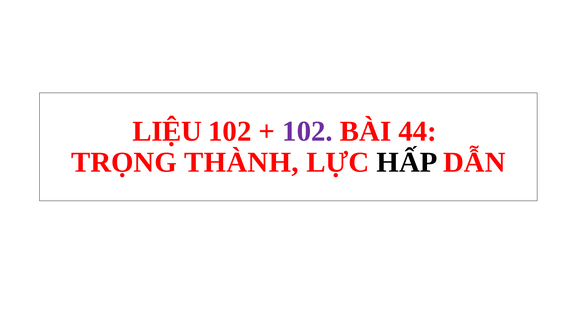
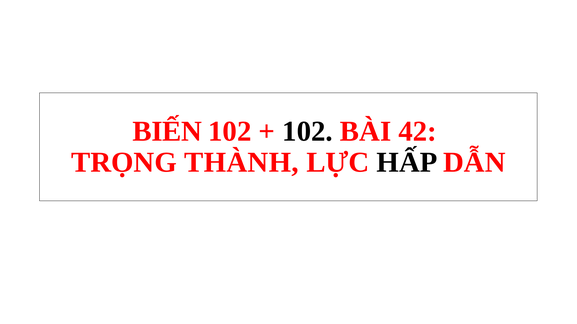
LIỆU: LIỆU -> BIẾN
102 at (308, 131) colour: purple -> black
44: 44 -> 42
